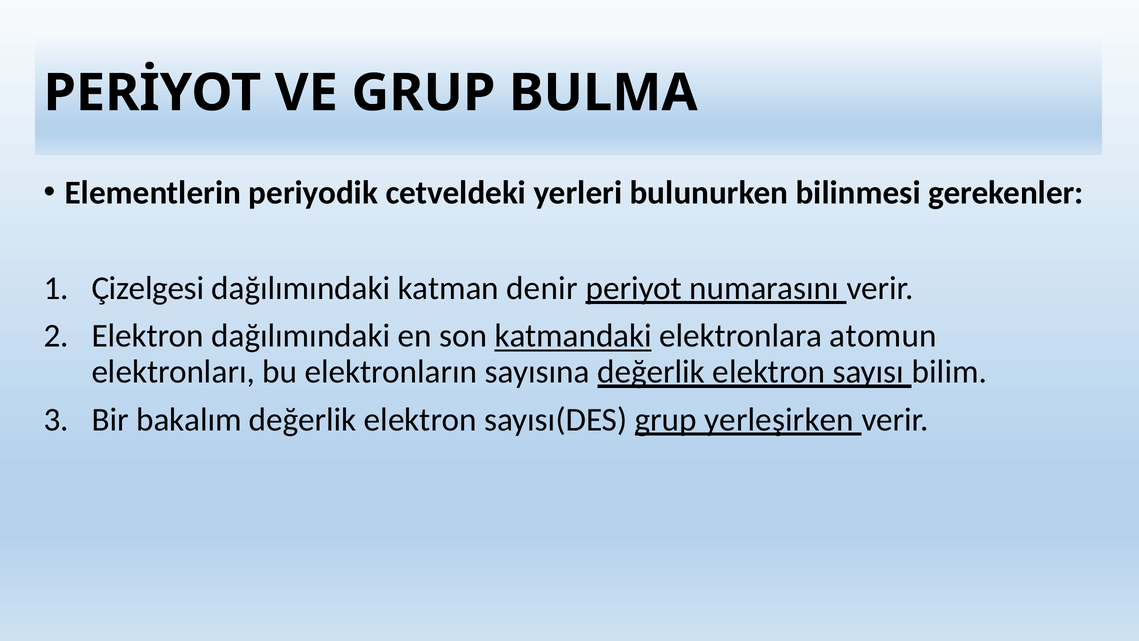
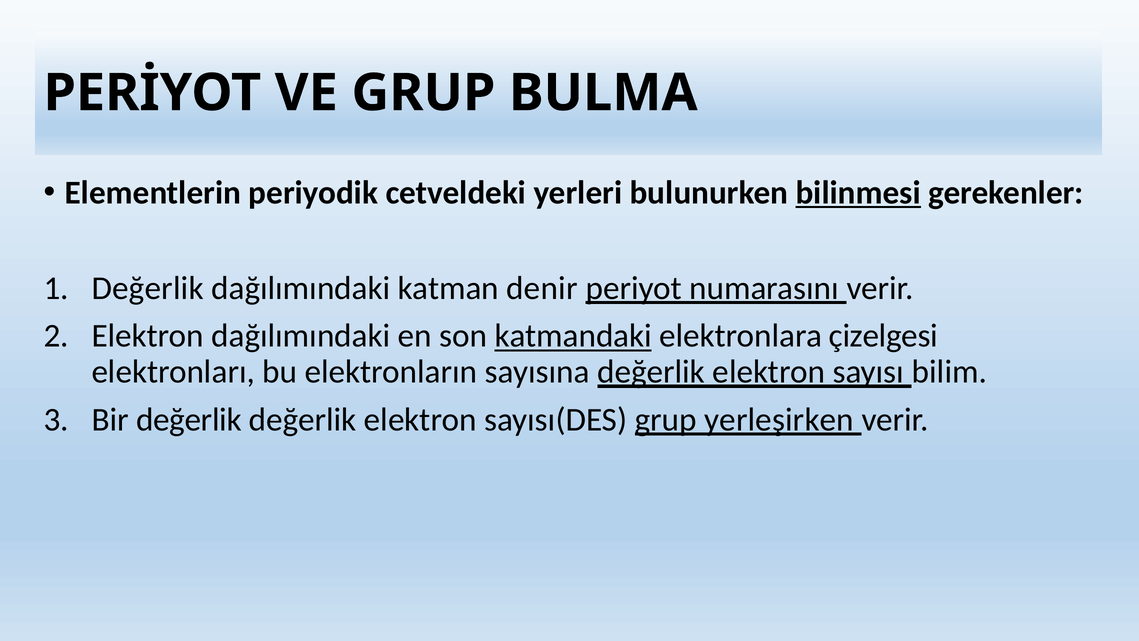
bilinmesi underline: none -> present
Çizelgesi at (148, 288): Çizelgesi -> Değerlik
atomun: atomun -> çizelgesi
Bir bakalım: bakalım -> değerlik
